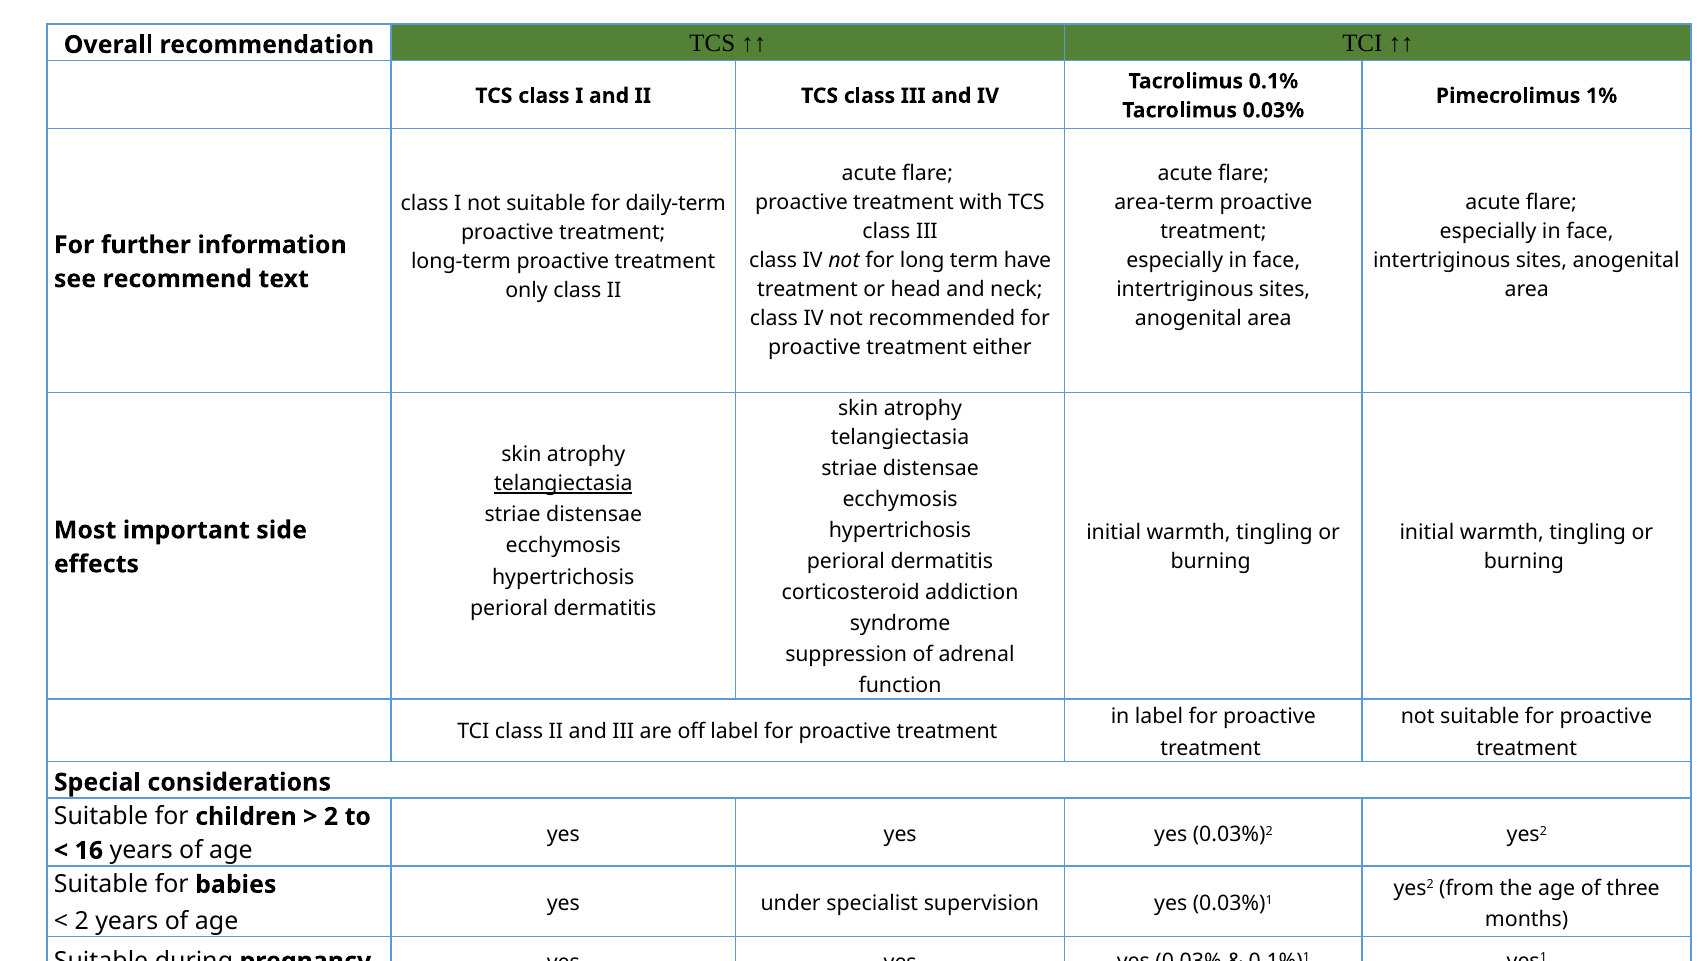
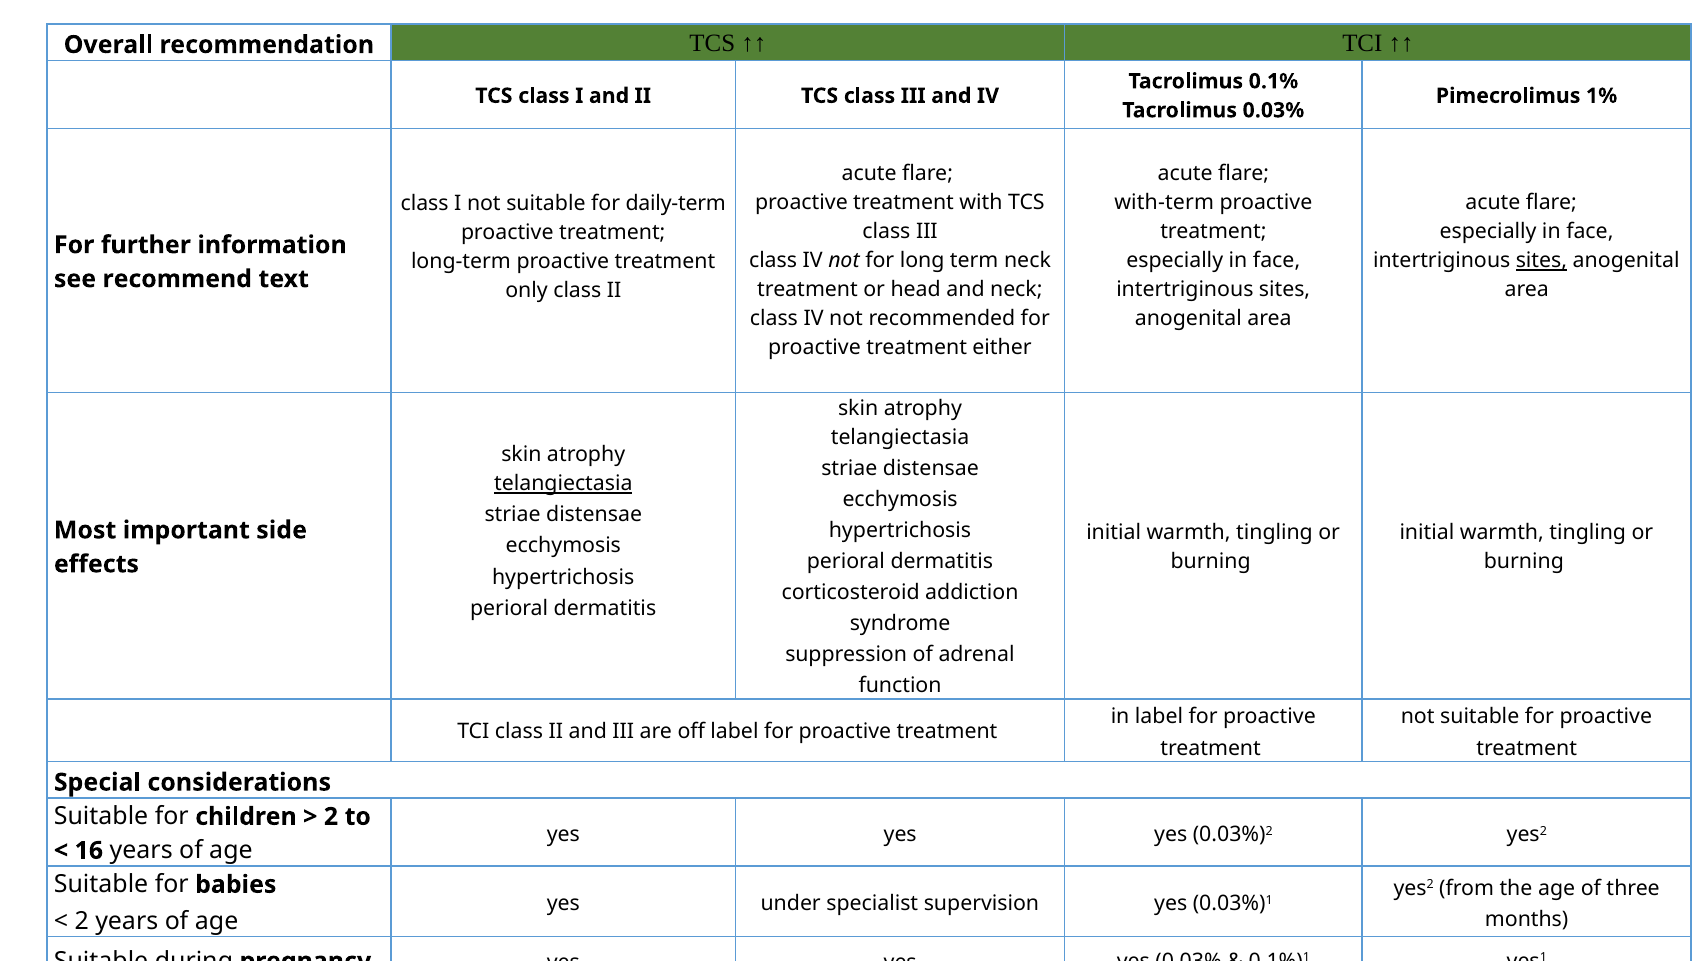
area-term: area-term -> with-term
term have: have -> neck
sites at (1541, 261) underline: none -> present
